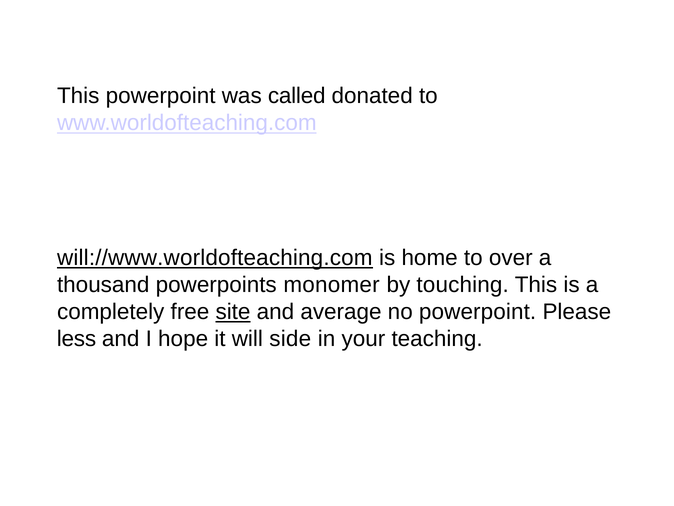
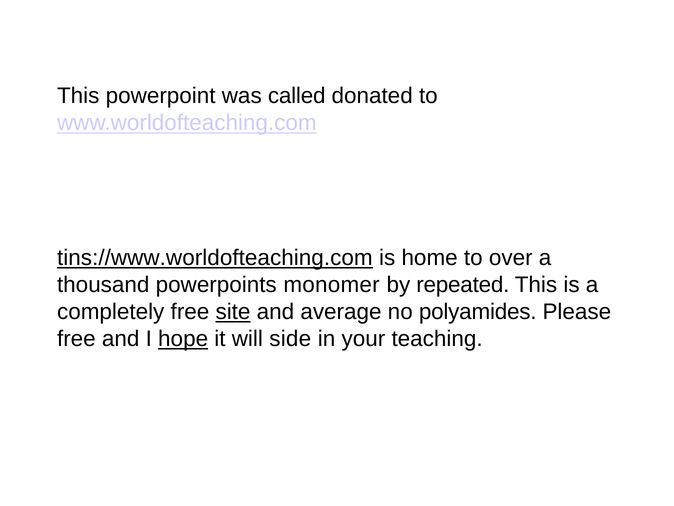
will://www.worldofteaching.com: will://www.worldofteaching.com -> tins://www.worldofteaching.com
touching: touching -> repeated
no powerpoint: powerpoint -> polyamides
less at (76, 339): less -> free
hope underline: none -> present
